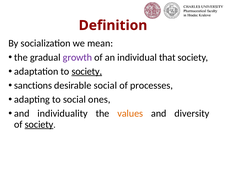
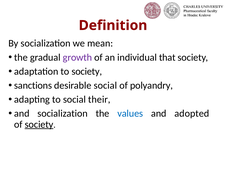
society at (87, 71) underline: present -> none
processes: processes -> polyandry
ones: ones -> their
and individuality: individuality -> socialization
values colour: orange -> blue
diversity: diversity -> adopted
